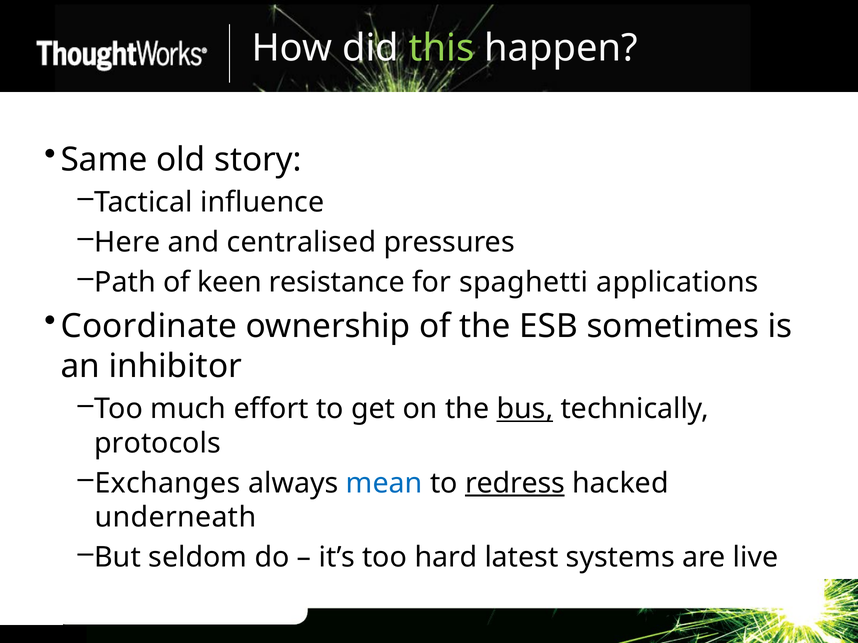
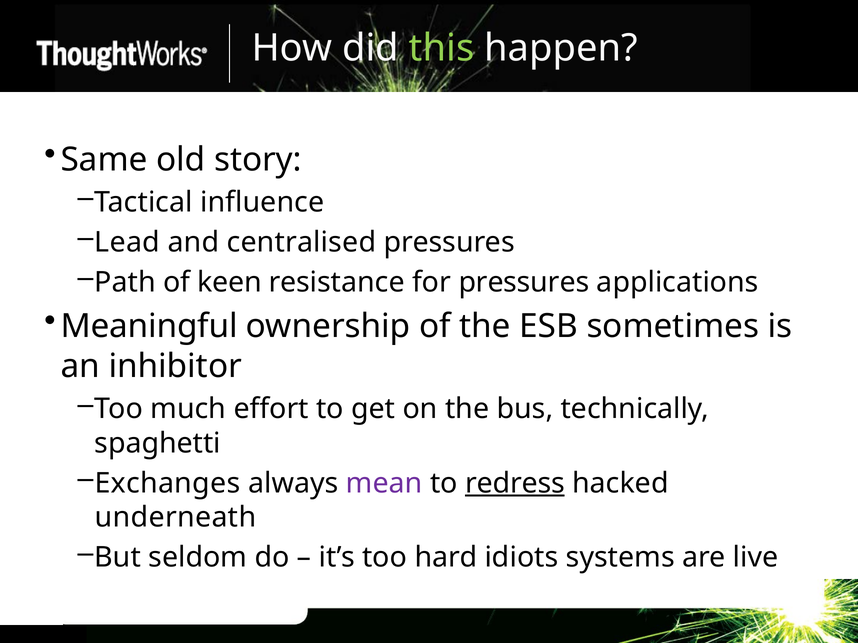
Here: Here -> Lead
for spaghetti: spaghetti -> pressures
Coordinate: Coordinate -> Meaningful
bus underline: present -> none
protocols: protocols -> spaghetti
mean colour: blue -> purple
latest: latest -> idiots
